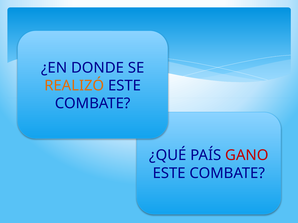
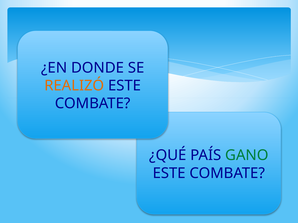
GANO colour: red -> green
